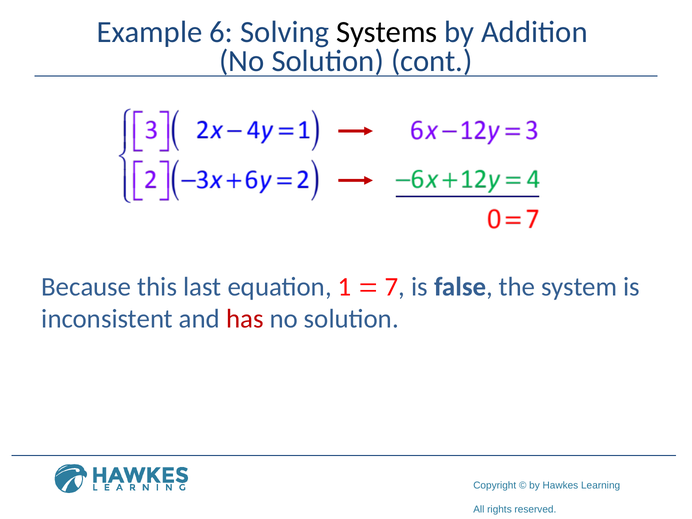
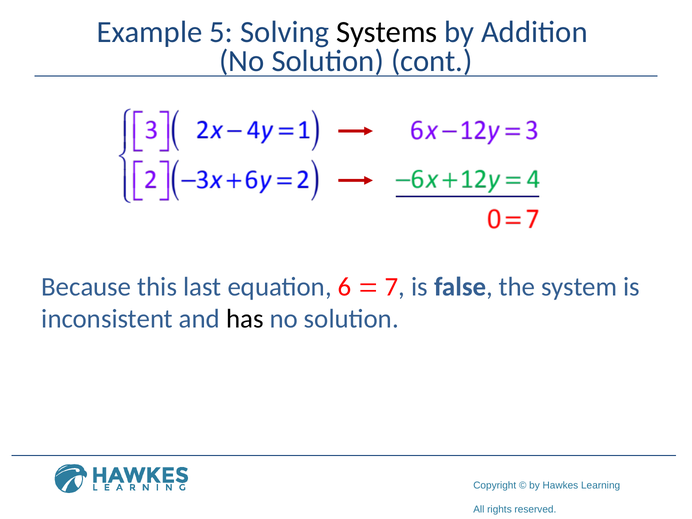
6: 6 -> 5
1: 1 -> 6
has colour: red -> black
